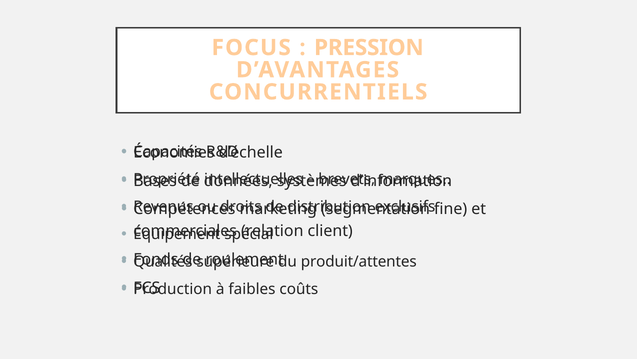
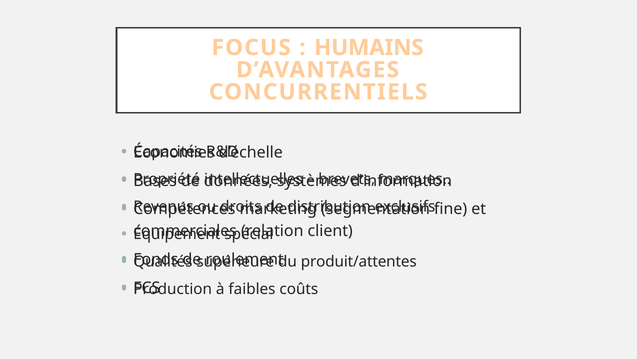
PRESSION: PRESSION -> HUMAINS
